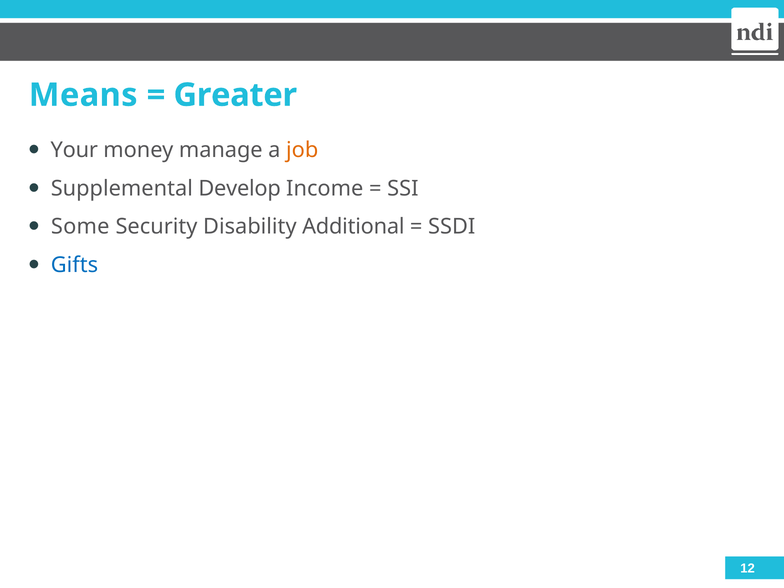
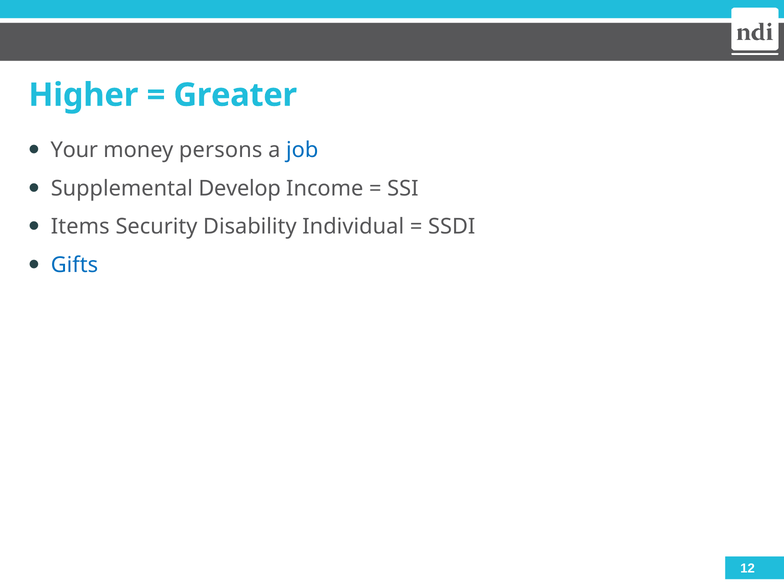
Means: Means -> Higher
manage: manage -> persons
job colour: orange -> blue
Some: Some -> Items
Additional: Additional -> Individual
